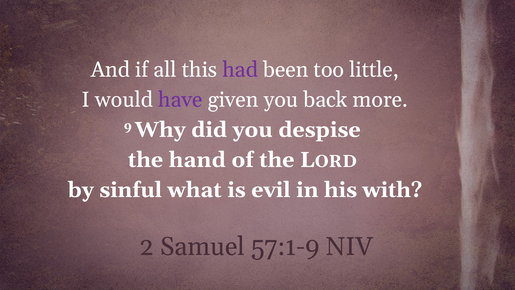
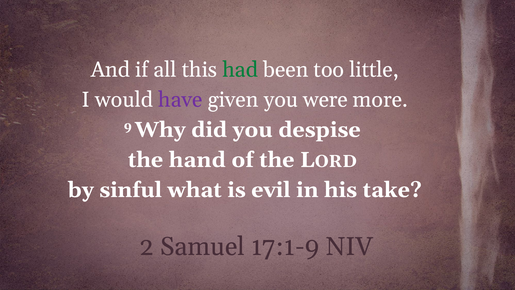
had colour: purple -> green
back: back -> were
with: with -> take
57:1-9: 57:1-9 -> 17:1-9
